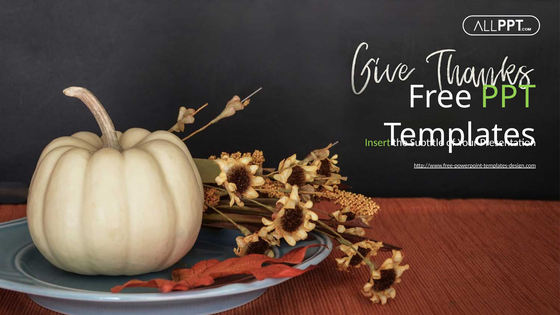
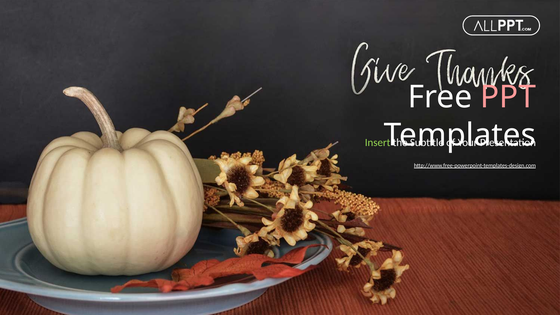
PPT colour: light green -> pink
